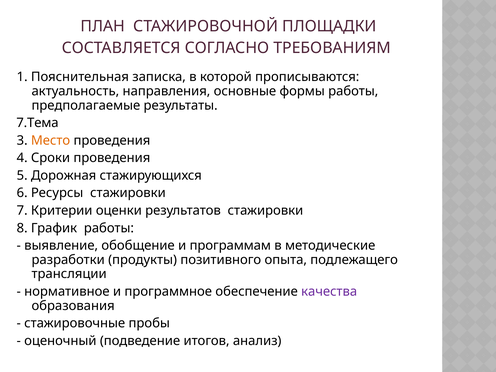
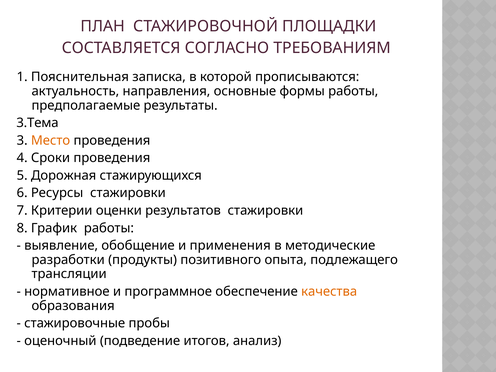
7.Тема: 7.Тема -> 3.Тема
программам: программам -> применения
качества colour: purple -> orange
